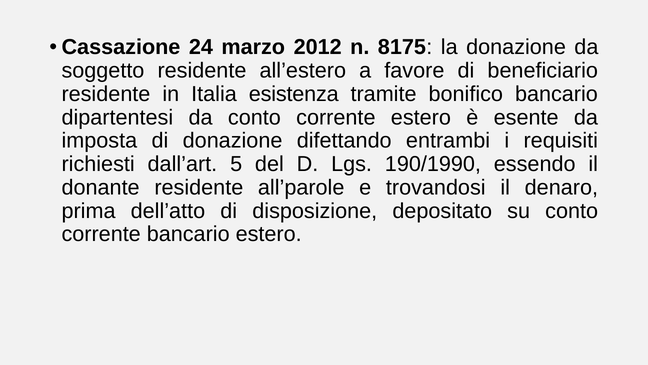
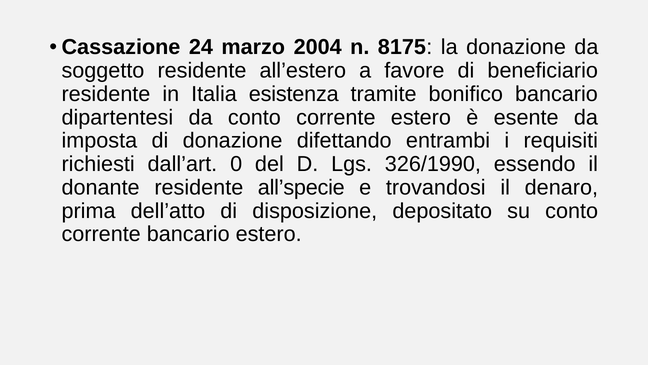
2012: 2012 -> 2004
5: 5 -> 0
190/1990: 190/1990 -> 326/1990
all’parole: all’parole -> all’specie
